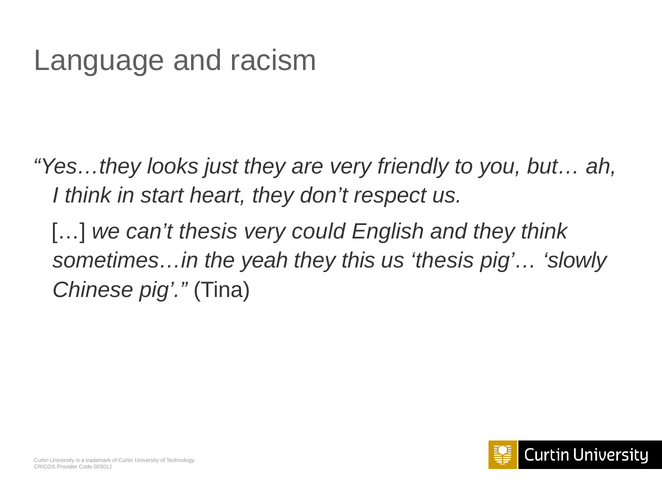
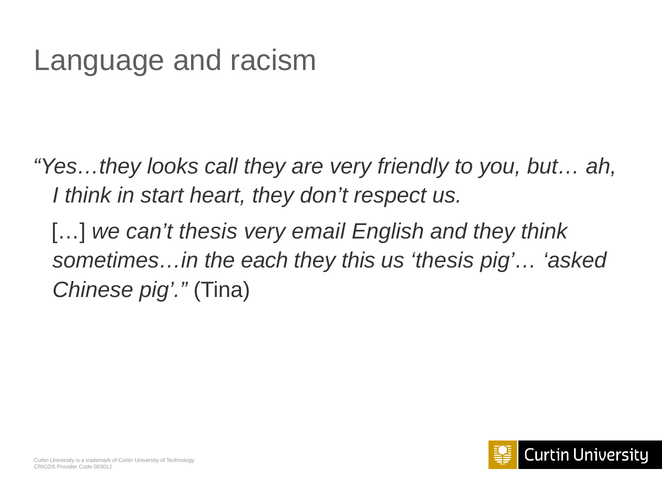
just: just -> call
could: could -> email
yeah: yeah -> each
slowly: slowly -> asked
